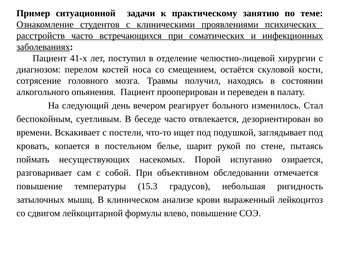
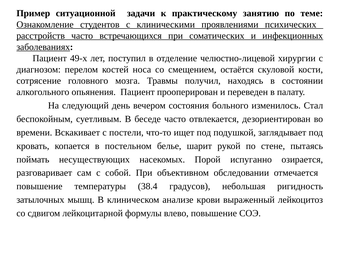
41-х: 41-х -> 49-х
реагирует: реагирует -> состояния
15.3: 15.3 -> 38.4
